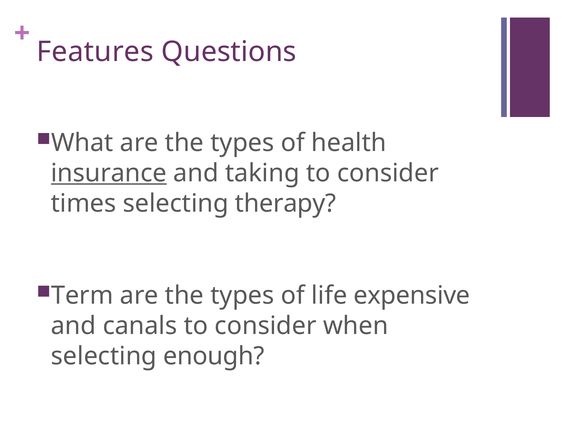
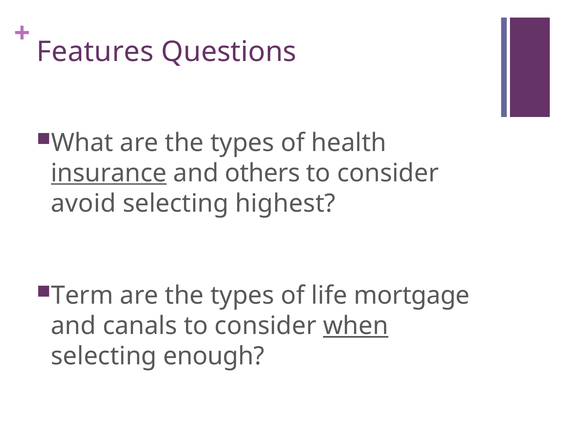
taking: taking -> others
times: times -> avoid
therapy: therapy -> highest
expensive: expensive -> mortgage
when underline: none -> present
